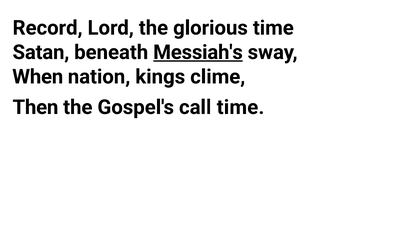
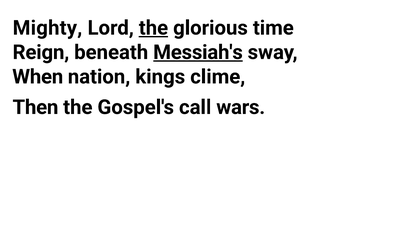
Record: Record -> Mighty
the at (153, 28) underline: none -> present
Satan: Satan -> Reign
call time: time -> wars
